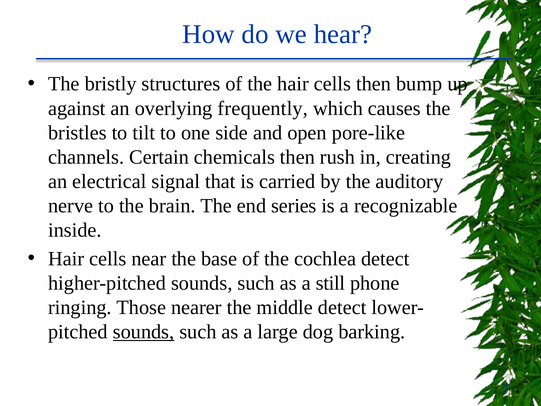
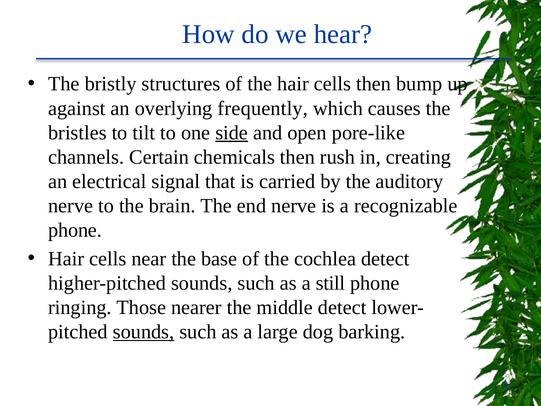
side underline: none -> present
end series: series -> nerve
inside at (75, 230): inside -> phone
